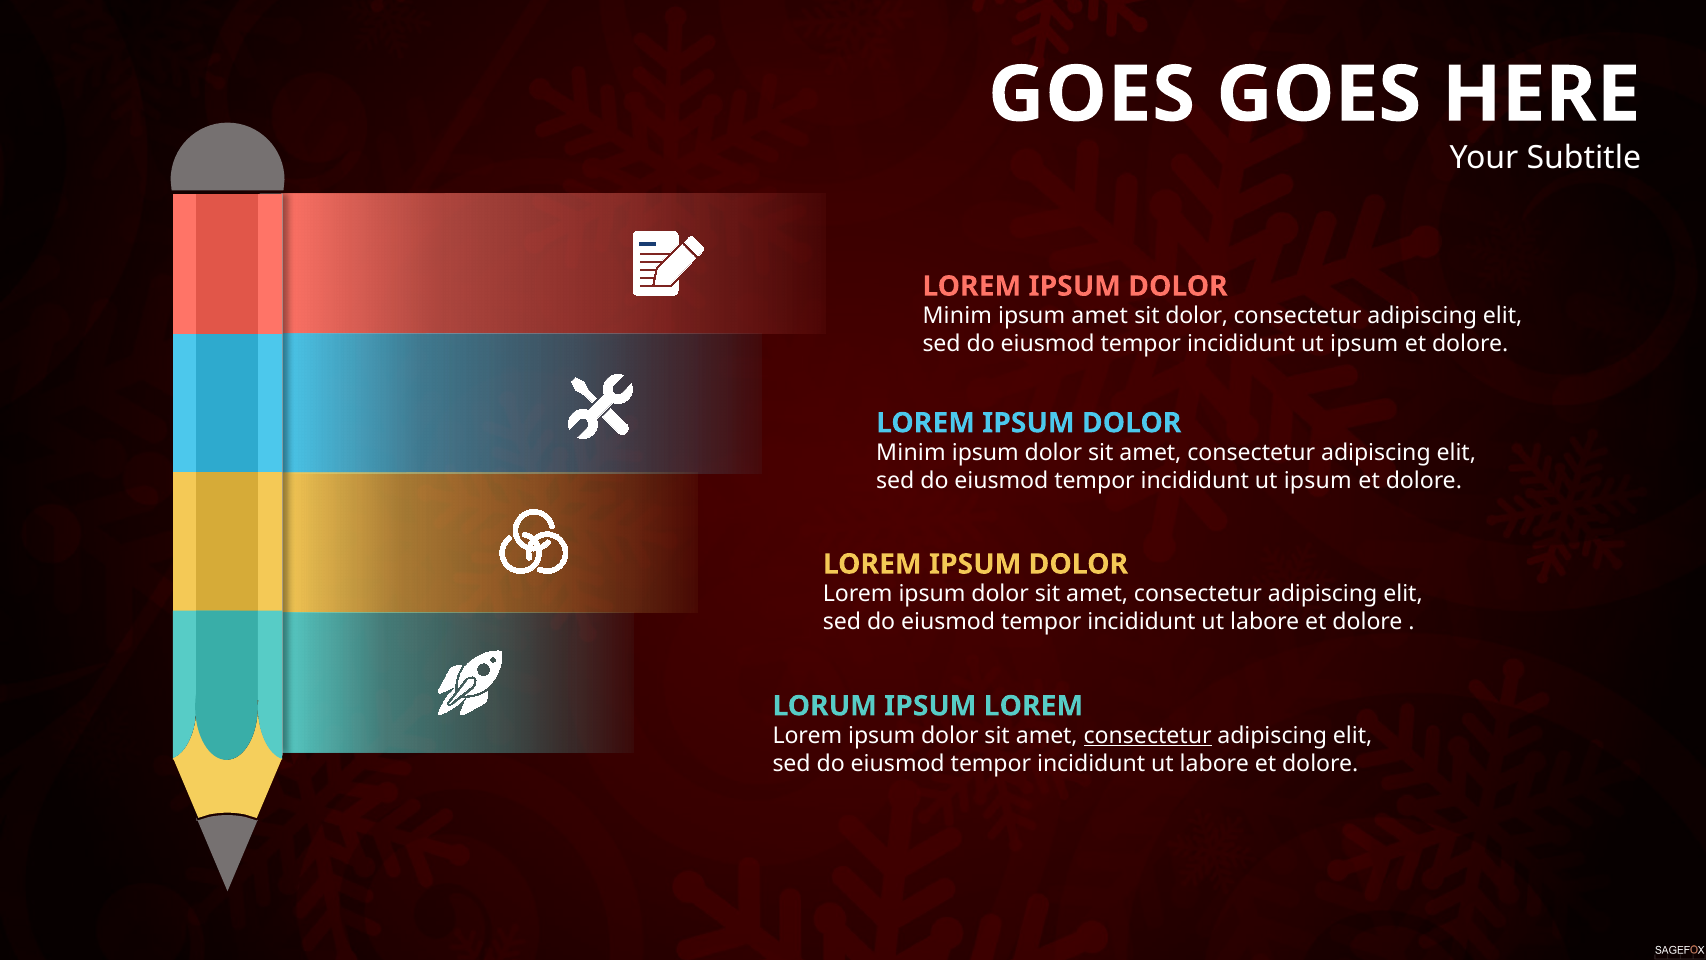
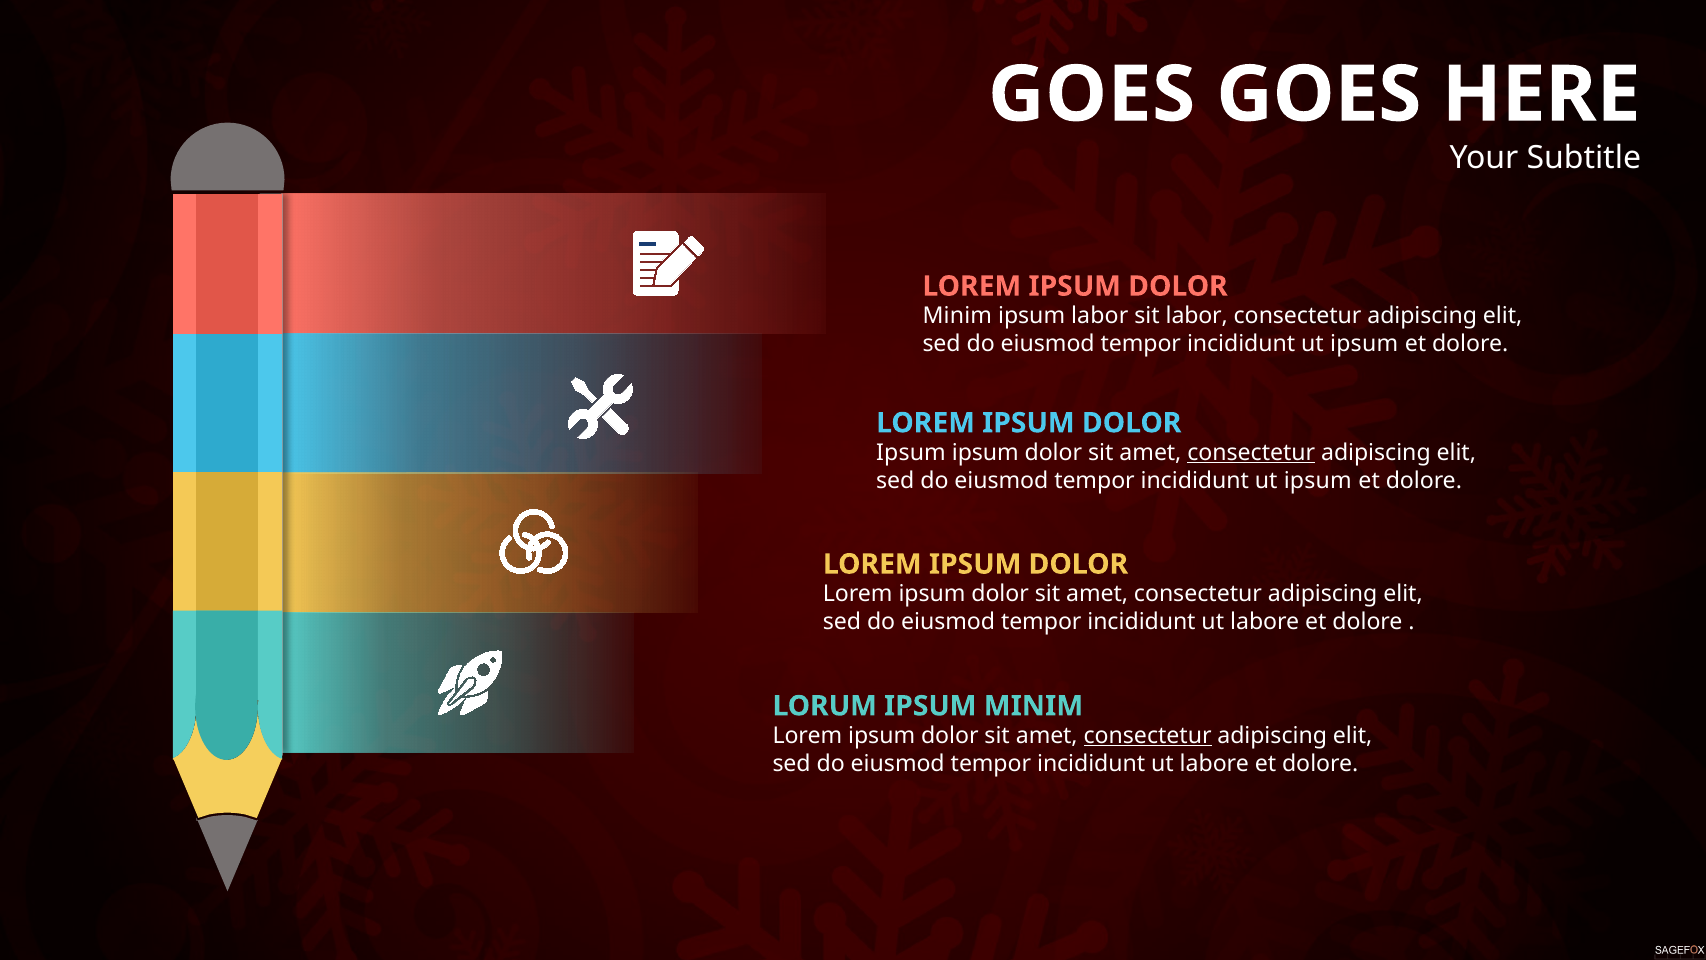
ipsum amet: amet -> labor
sit dolor: dolor -> labor
Minim at (911, 452): Minim -> Ipsum
consectetur at (1251, 452) underline: none -> present
IPSUM LOREM: LOREM -> MINIM
